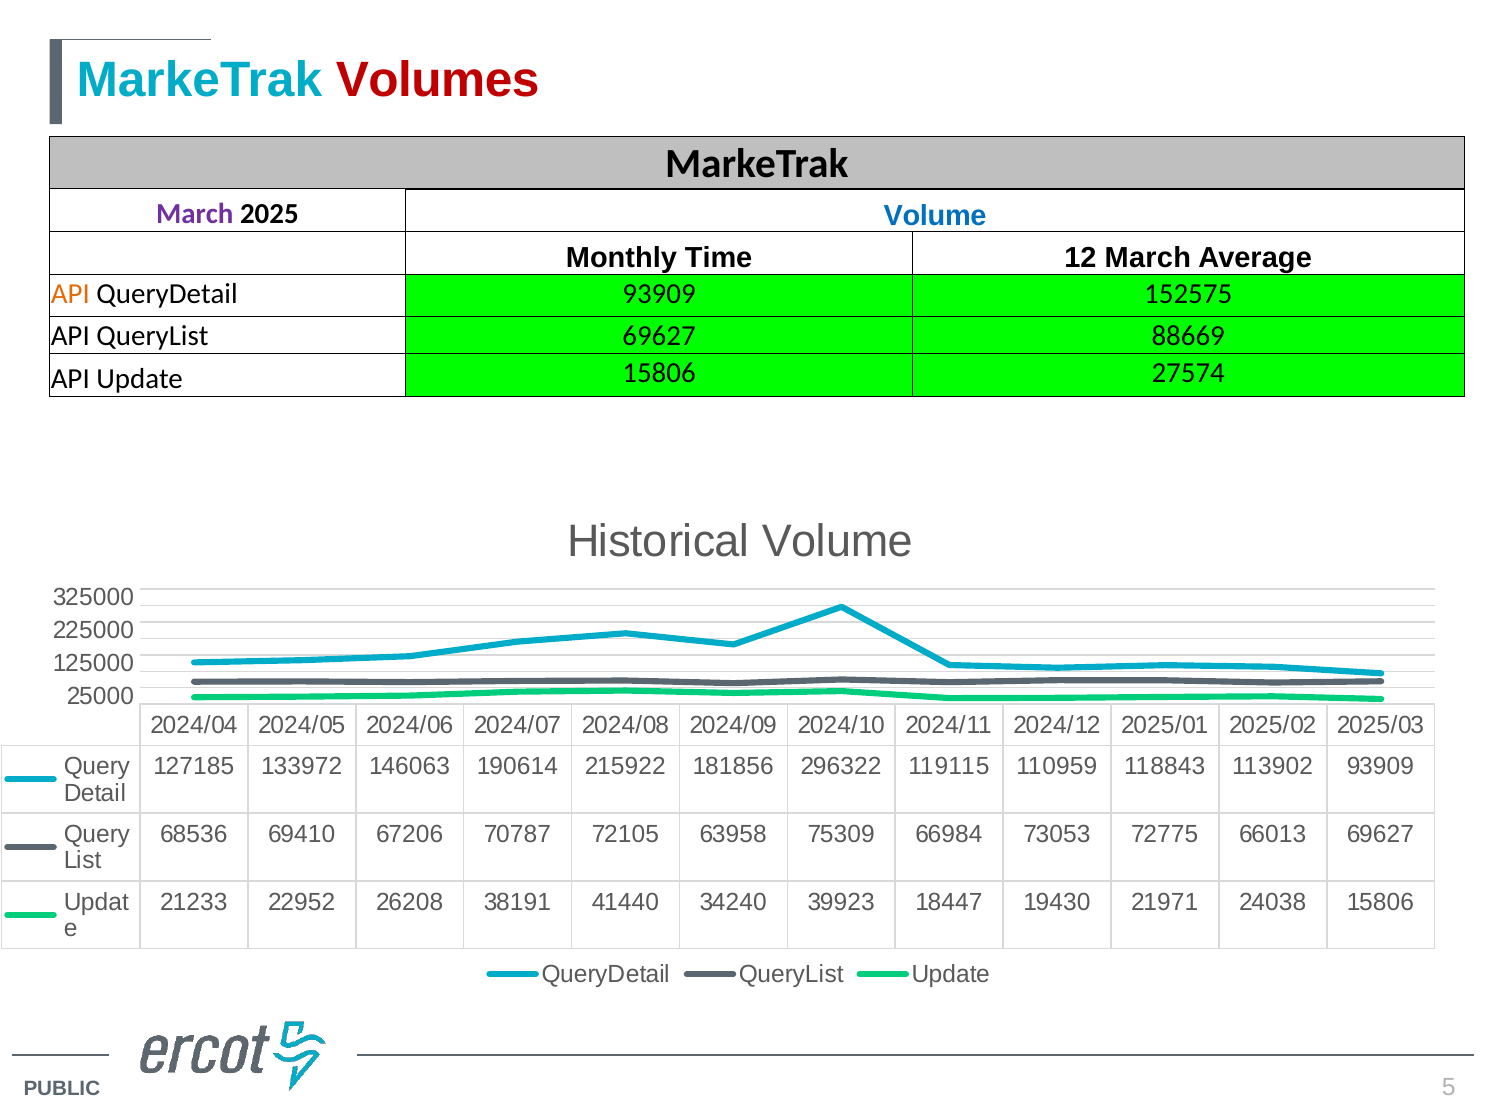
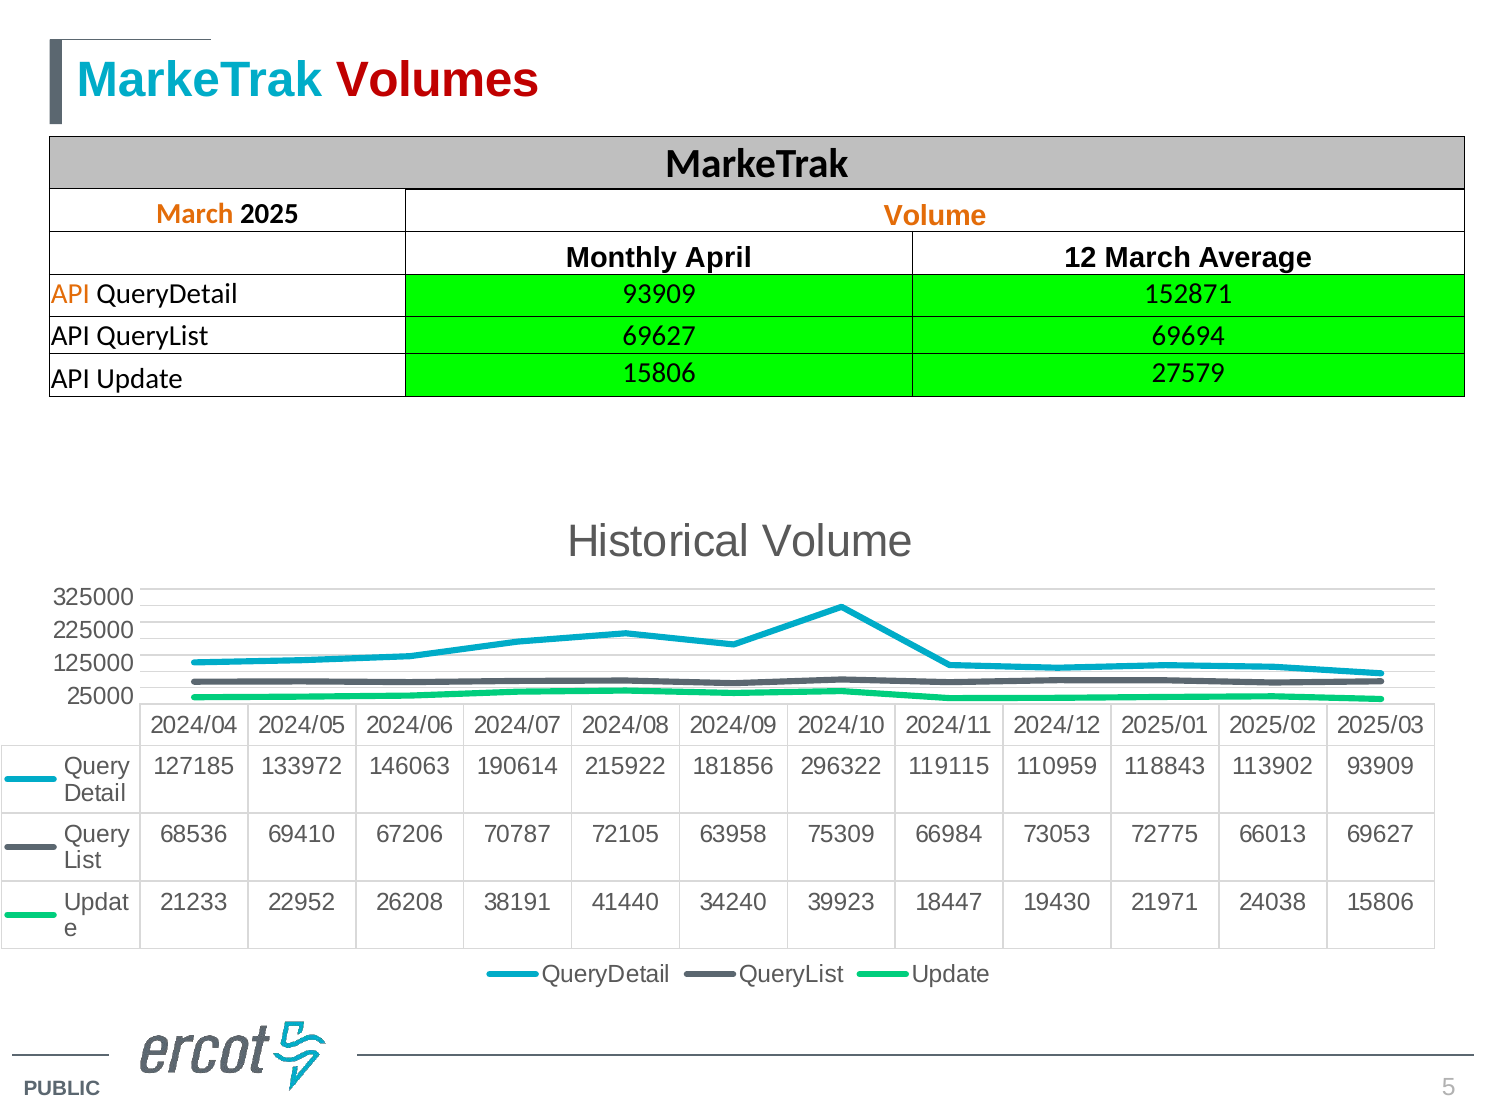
March at (195, 214) colour: purple -> orange
Volume at (935, 216) colour: blue -> orange
Time: Time -> April
152575: 152575 -> 152871
88669: 88669 -> 69694
27574: 27574 -> 27579
